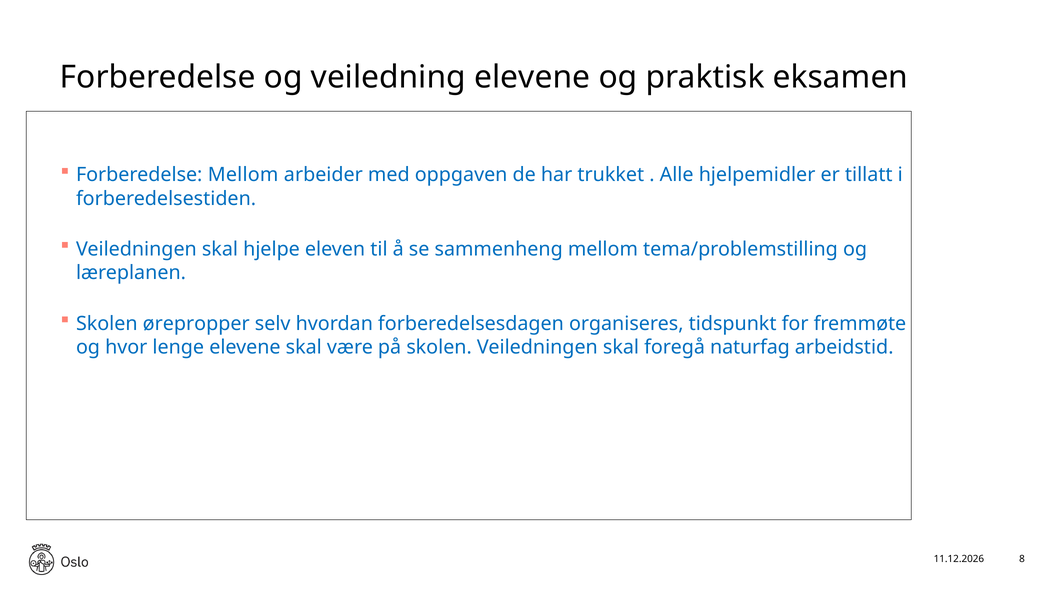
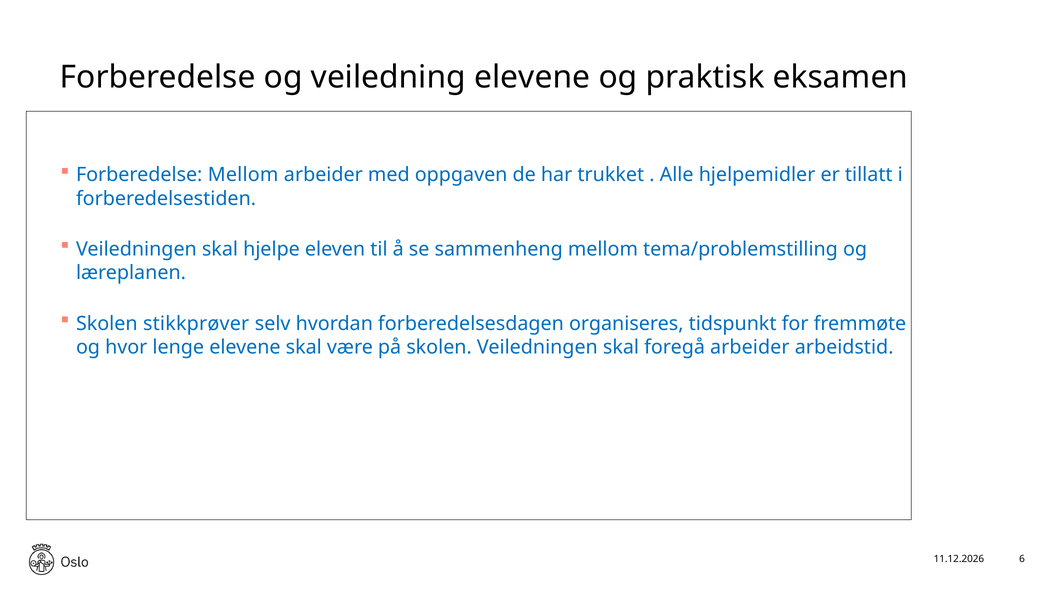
ørepropper: ørepropper -> stikkprøver
foregå naturfag: naturfag -> arbeider
8: 8 -> 6
